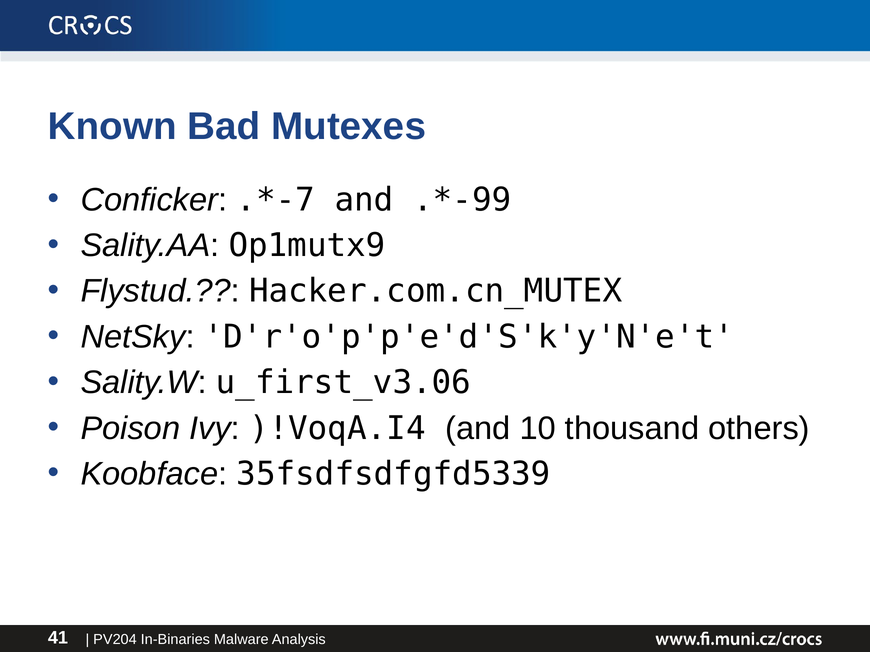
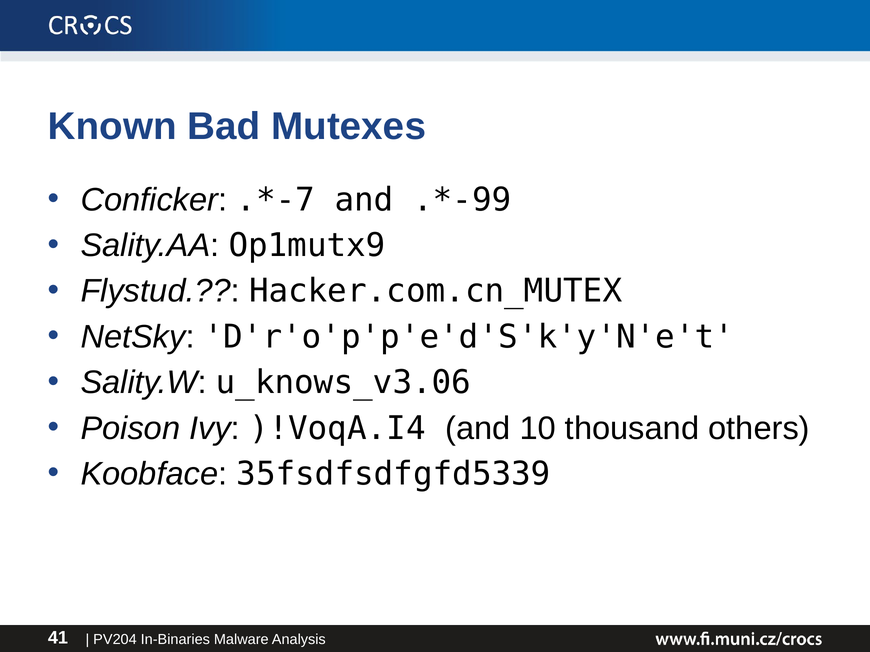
u_first_v3.06: u_first_v3.06 -> u_knows_v3.06
